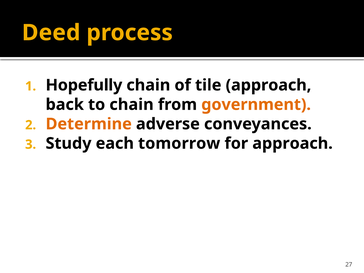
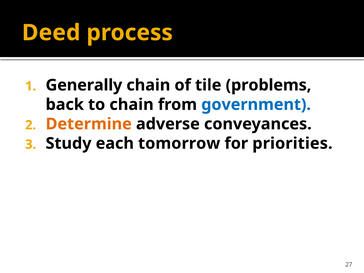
Hopefully: Hopefully -> Generally
tile approach: approach -> problems
government colour: orange -> blue
for approach: approach -> priorities
